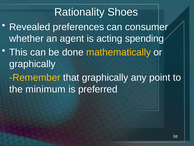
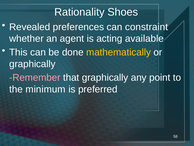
consumer: consumer -> constraint
spending: spending -> available
Remember colour: yellow -> pink
